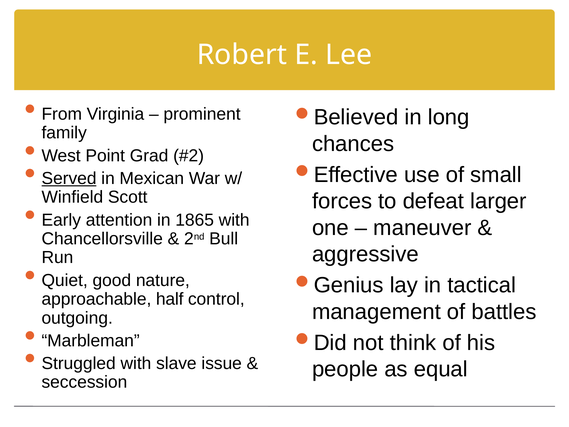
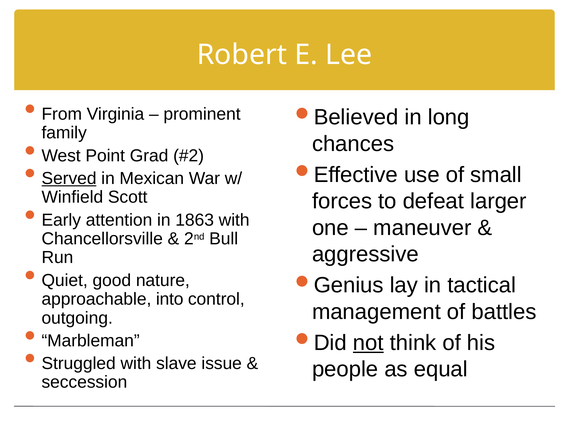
1865: 1865 -> 1863
half: half -> into
not underline: none -> present
